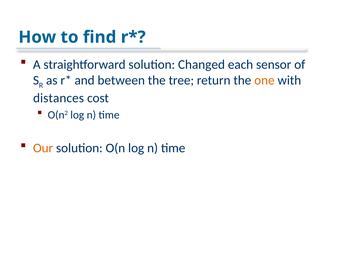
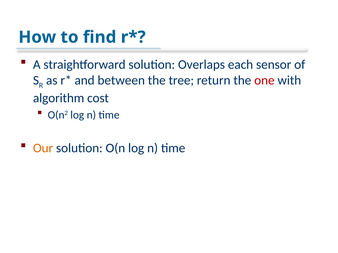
Changed: Changed -> Overlaps
one colour: orange -> red
distances: distances -> algorithm
